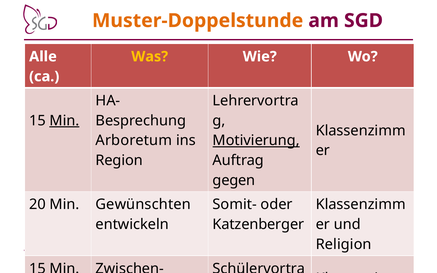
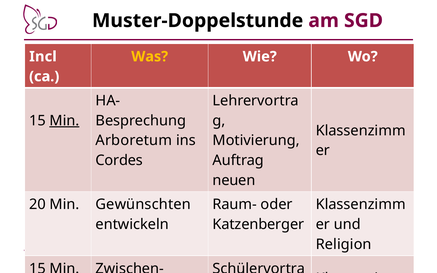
Muster-Doppelstunde colour: orange -> black
Alle: Alle -> Incl
Motivierung underline: present -> none
Region: Region -> Cordes
gegen: gegen -> neuen
Somit-: Somit- -> Raum-
